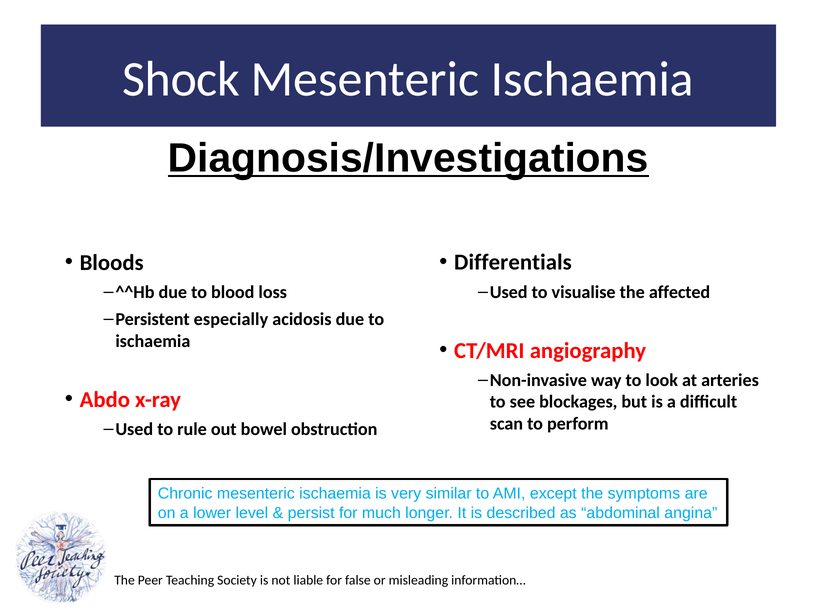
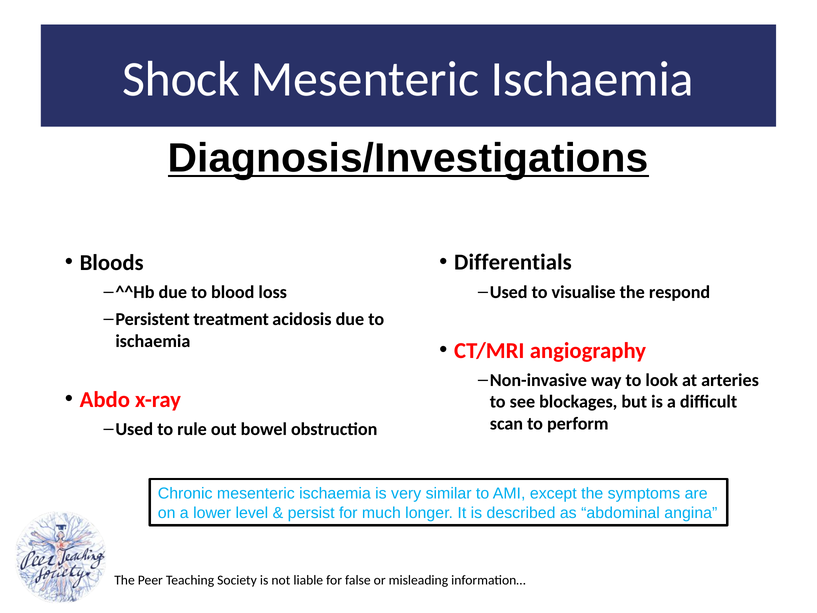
affected: affected -> respond
especially: especially -> treatment
